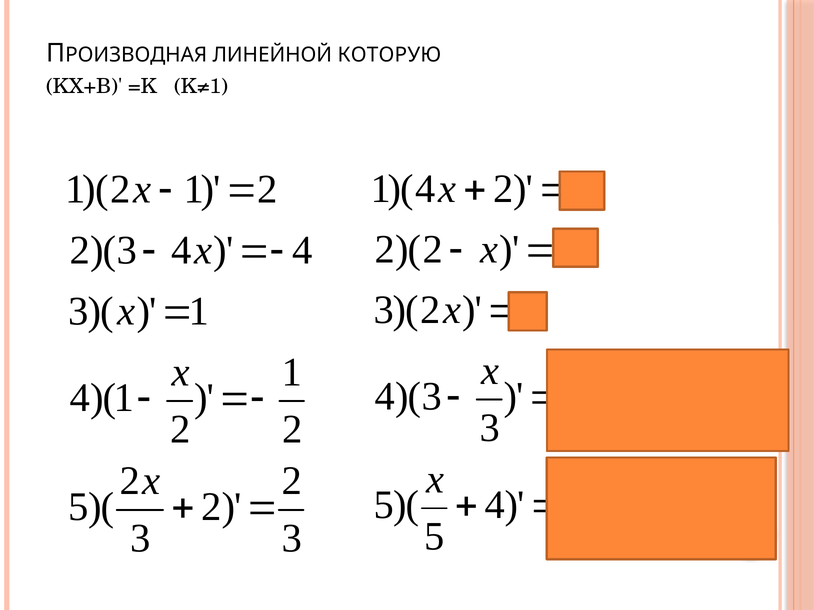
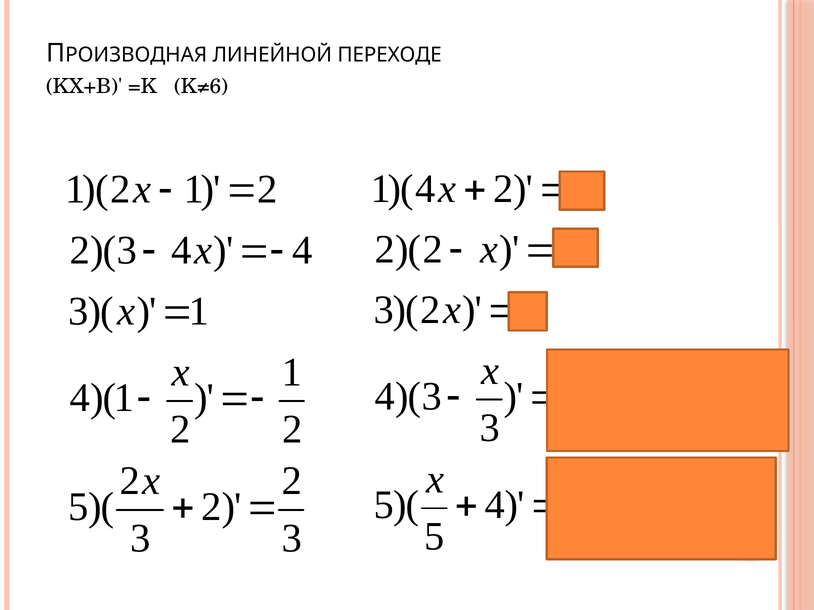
КОТОРУЮ: КОТОРУЮ -> ПЕРЕХОДЕ
K≠1: K≠1 -> K≠6
